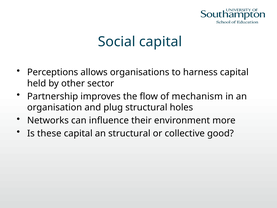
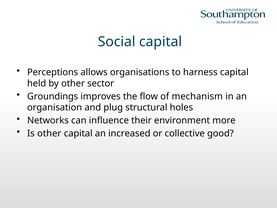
Partnership: Partnership -> Groundings
Is these: these -> other
an structural: structural -> increased
